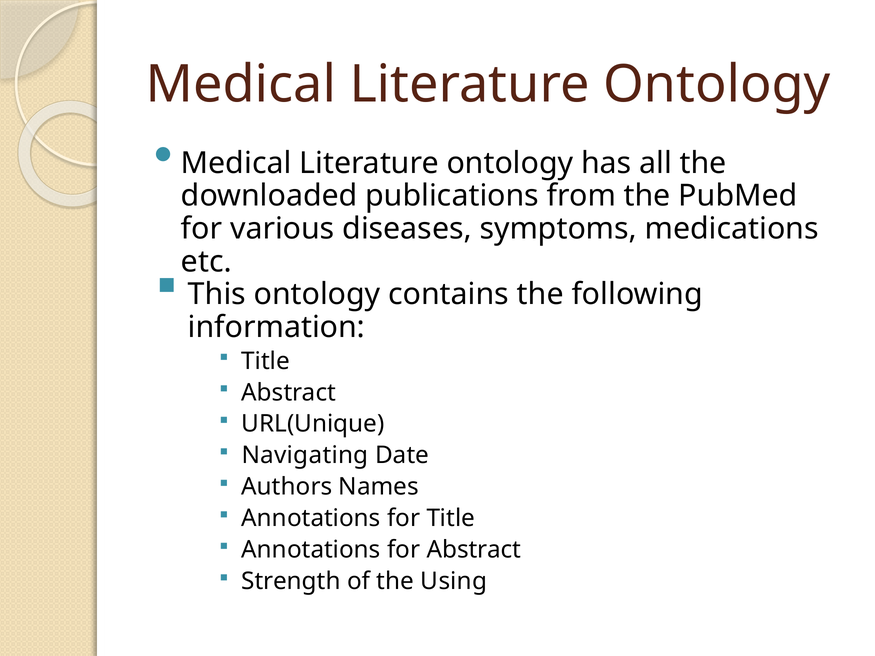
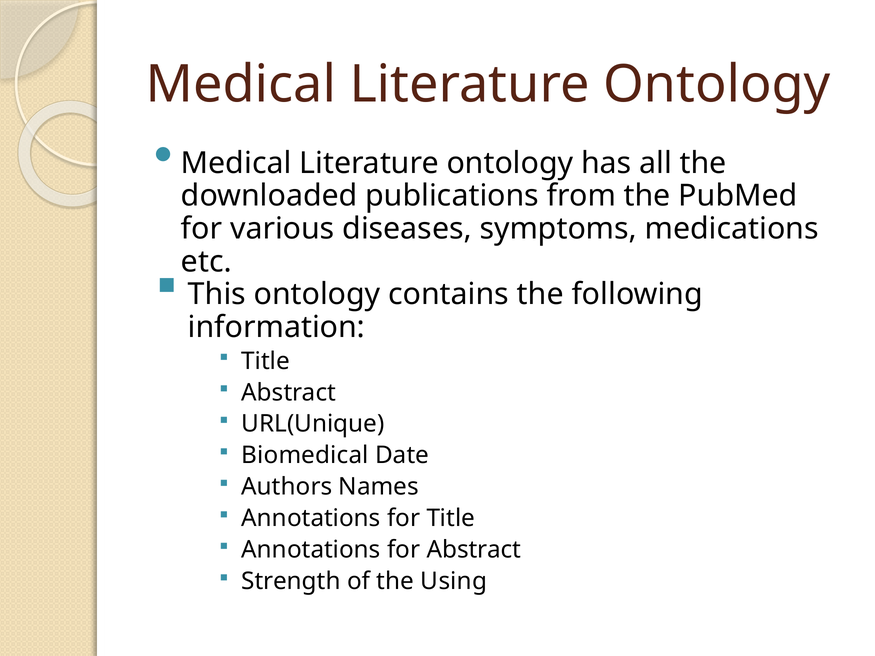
Navigating: Navigating -> Biomedical
